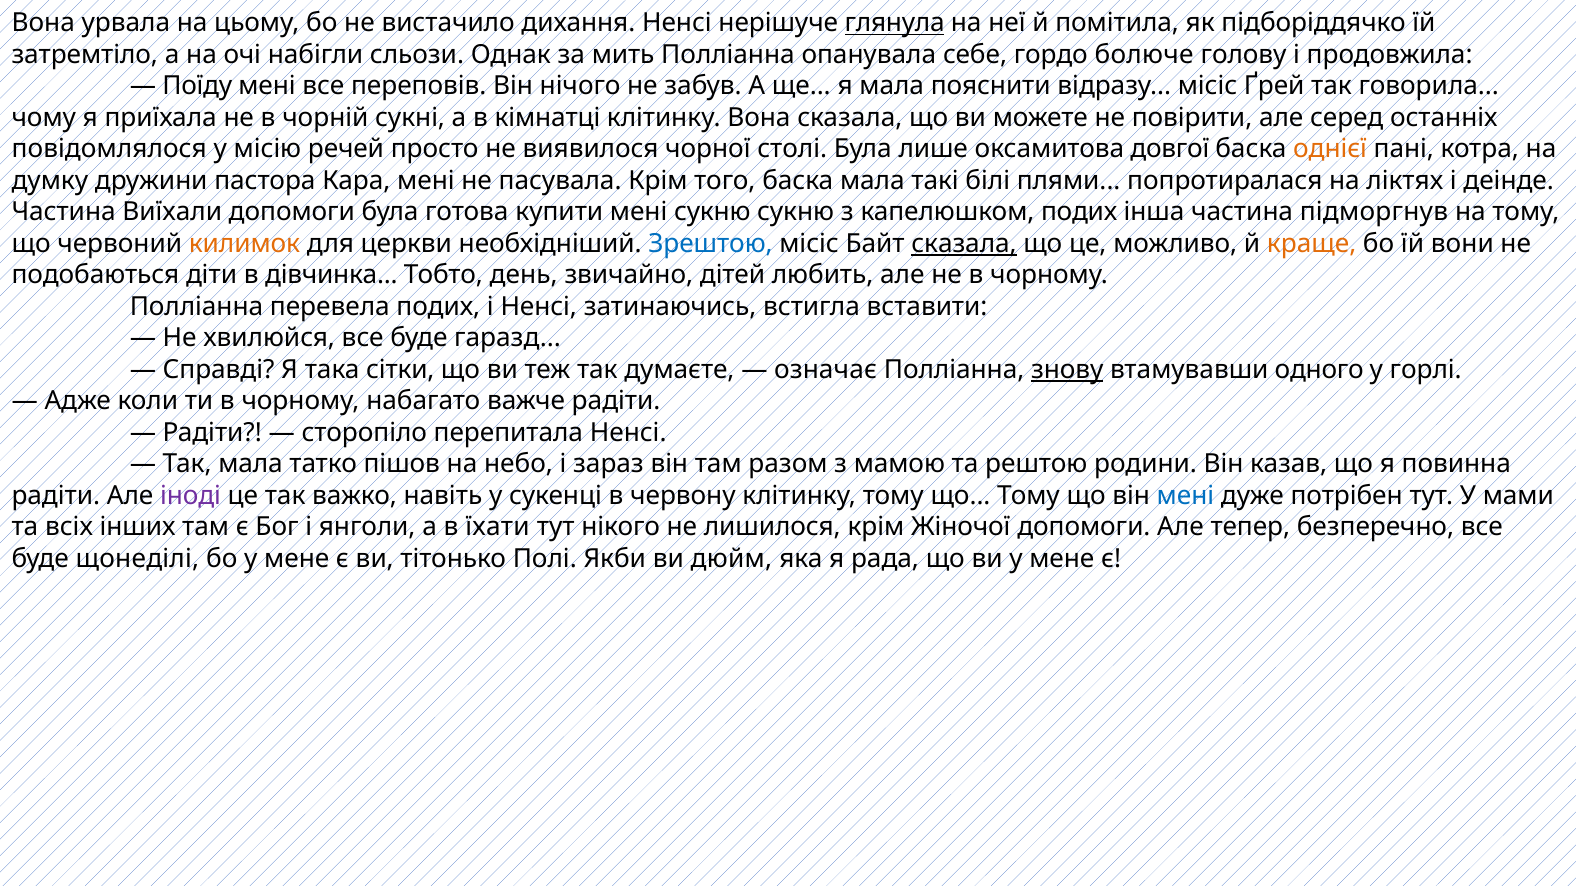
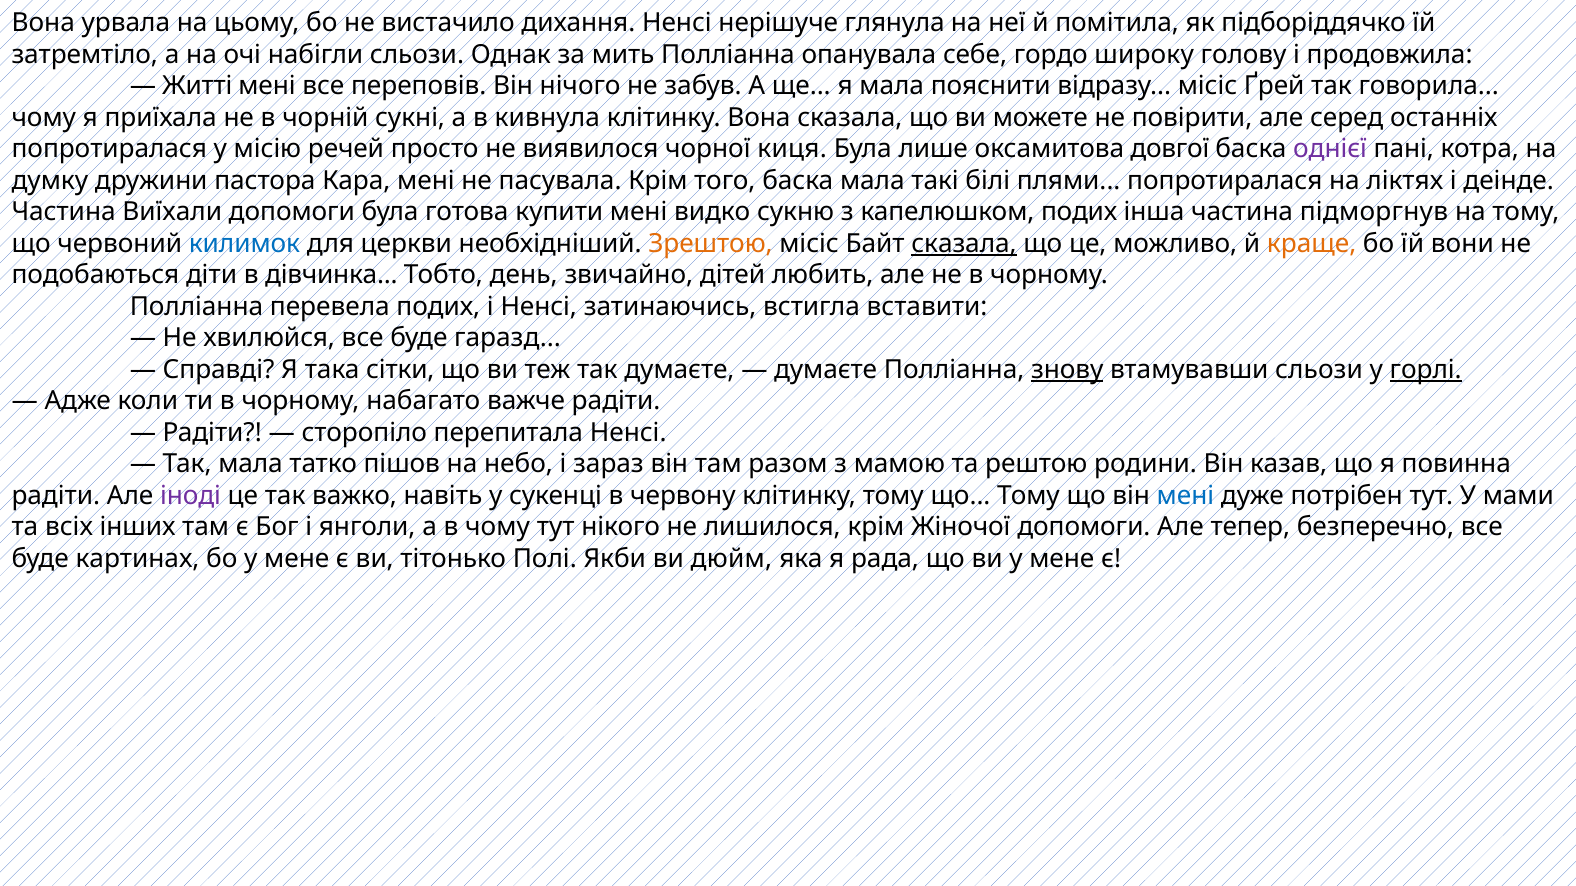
глянула underline: present -> none
болюче: болюче -> широку
Поїду: Поїду -> Житті
кімнатці: кімнатці -> кивнула
повідомлялося at (109, 149): повідомлялося -> попротиралася
столі: столі -> киця
однієї colour: orange -> purple
мені сукню: сукню -> видко
килимок colour: orange -> blue
Зрештою colour: blue -> orange
означає at (826, 370): означає -> думаєте
втамувавши одного: одного -> сльози
горлі underline: none -> present
в їхати: їхати -> чому
щонеділі: щонеділі -> картинах
